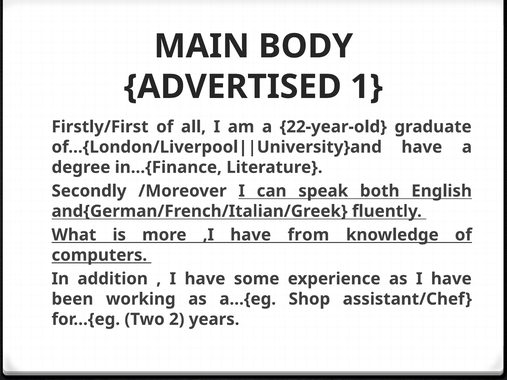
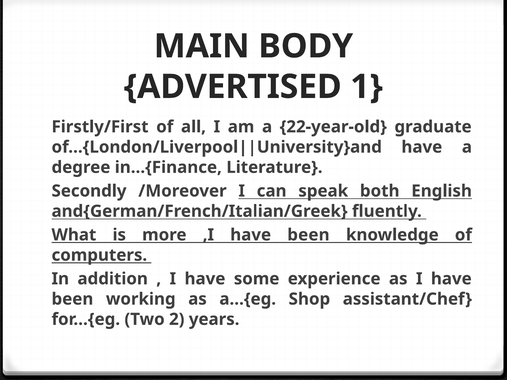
,I have from: from -> been
